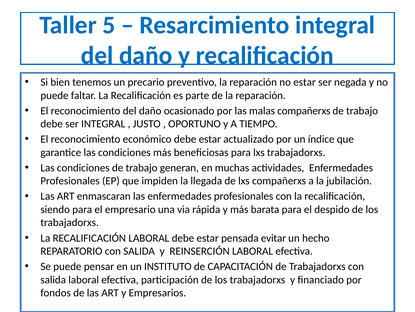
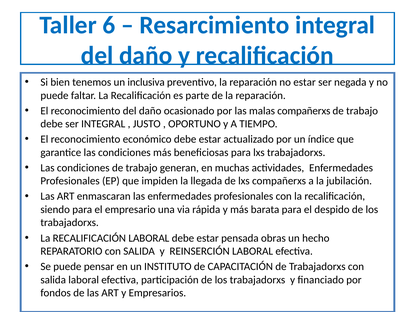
5: 5 -> 6
precario: precario -> inclusiva
evitar: evitar -> obras
